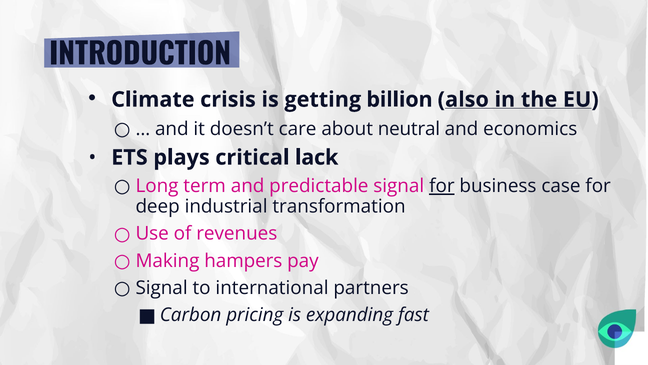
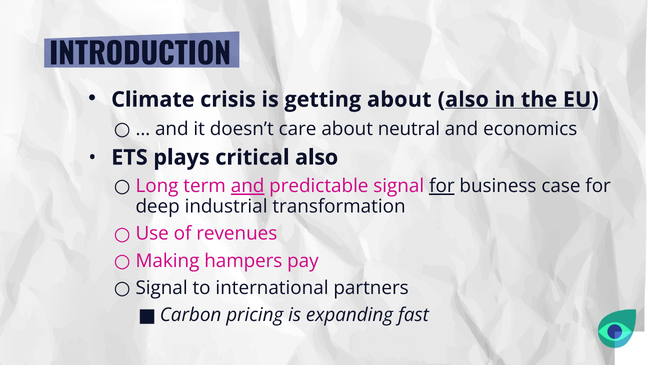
getting billion: billion -> about
critical lack: lack -> also
and at (248, 186) underline: none -> present
